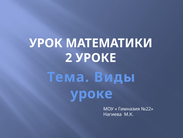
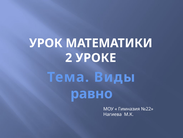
уроке at (91, 93): уроке -> равно
